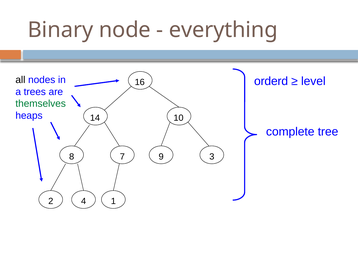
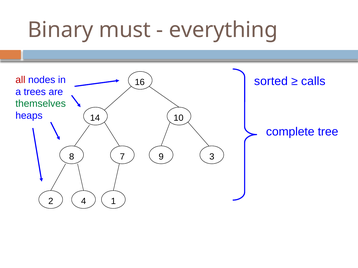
node: node -> must
all colour: black -> red
orderd: orderd -> sorted
level: level -> calls
